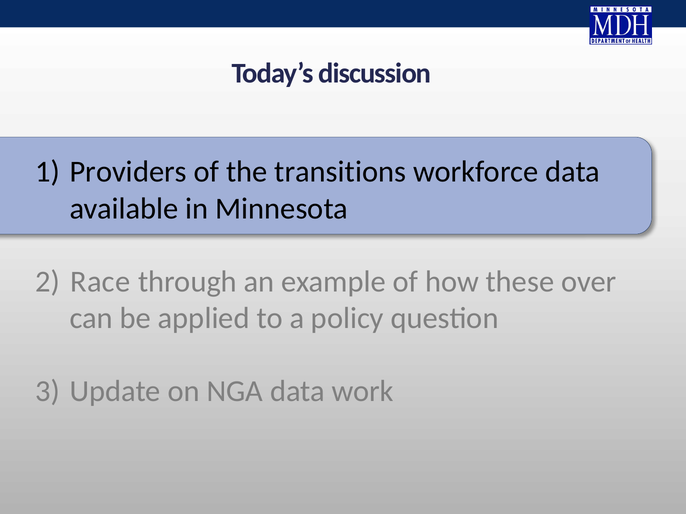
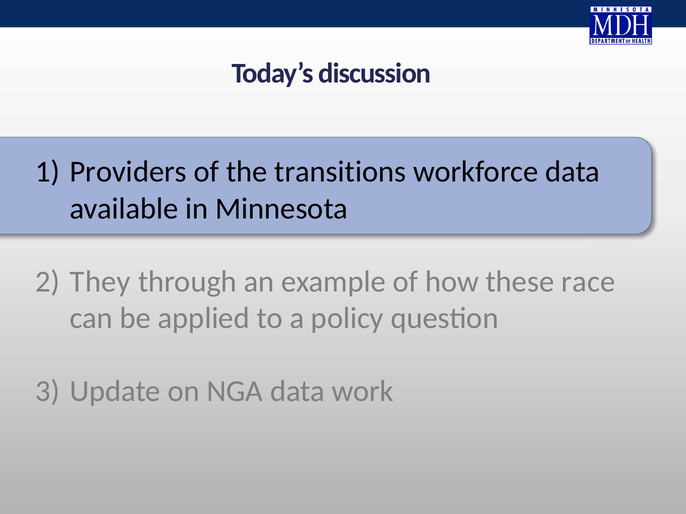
Race: Race -> They
over: over -> race
